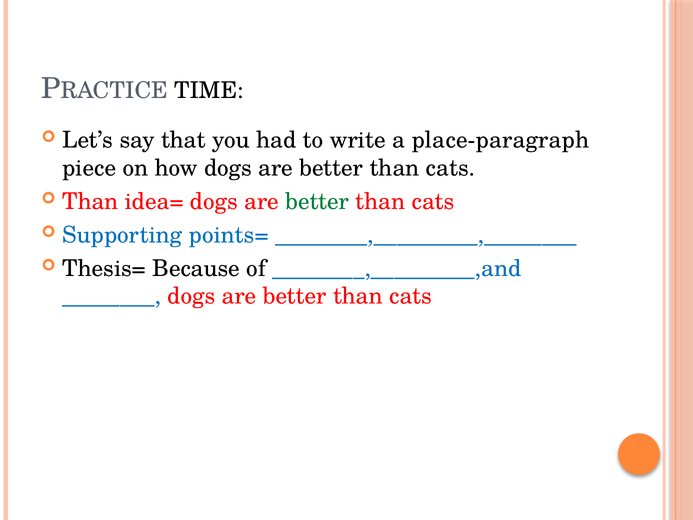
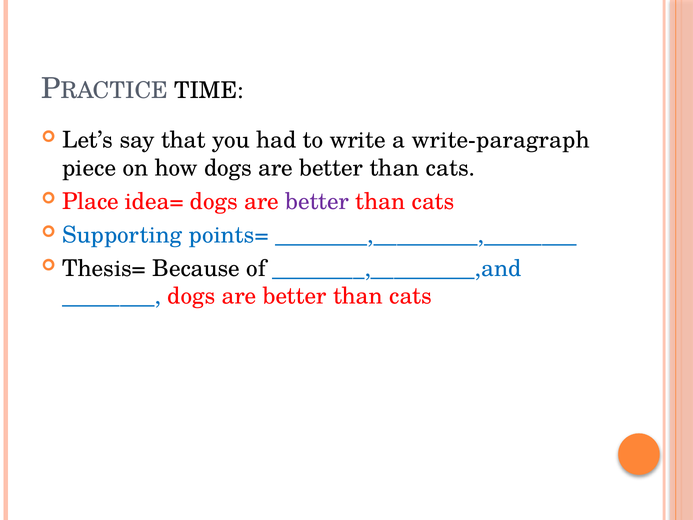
place-paragraph: place-paragraph -> write-paragraph
Than at (90, 201): Than -> Place
better at (317, 201) colour: green -> purple
